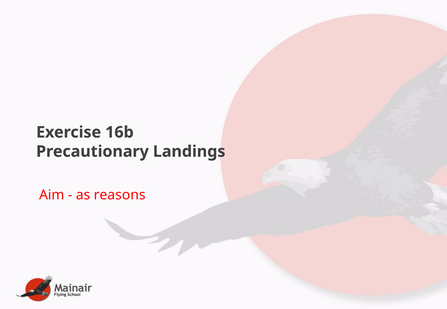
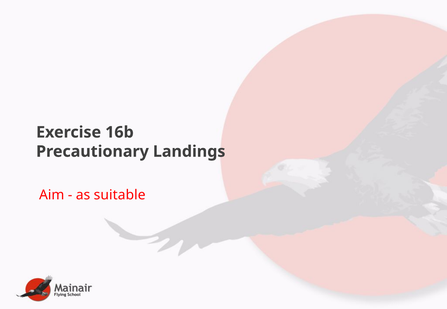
reasons: reasons -> suitable
